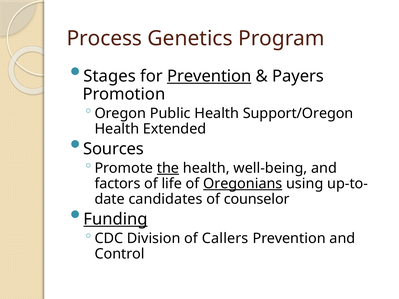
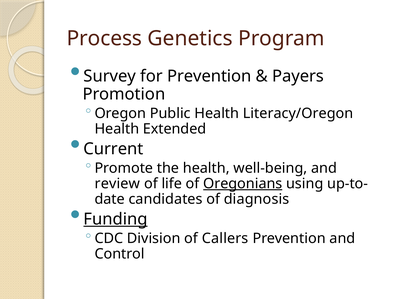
Stages: Stages -> Survey
Prevention at (209, 76) underline: present -> none
Support/Oregon: Support/Oregon -> Literacy/Oregon
Sources: Sources -> Current
the underline: present -> none
factors: factors -> review
counselor: counselor -> diagnosis
